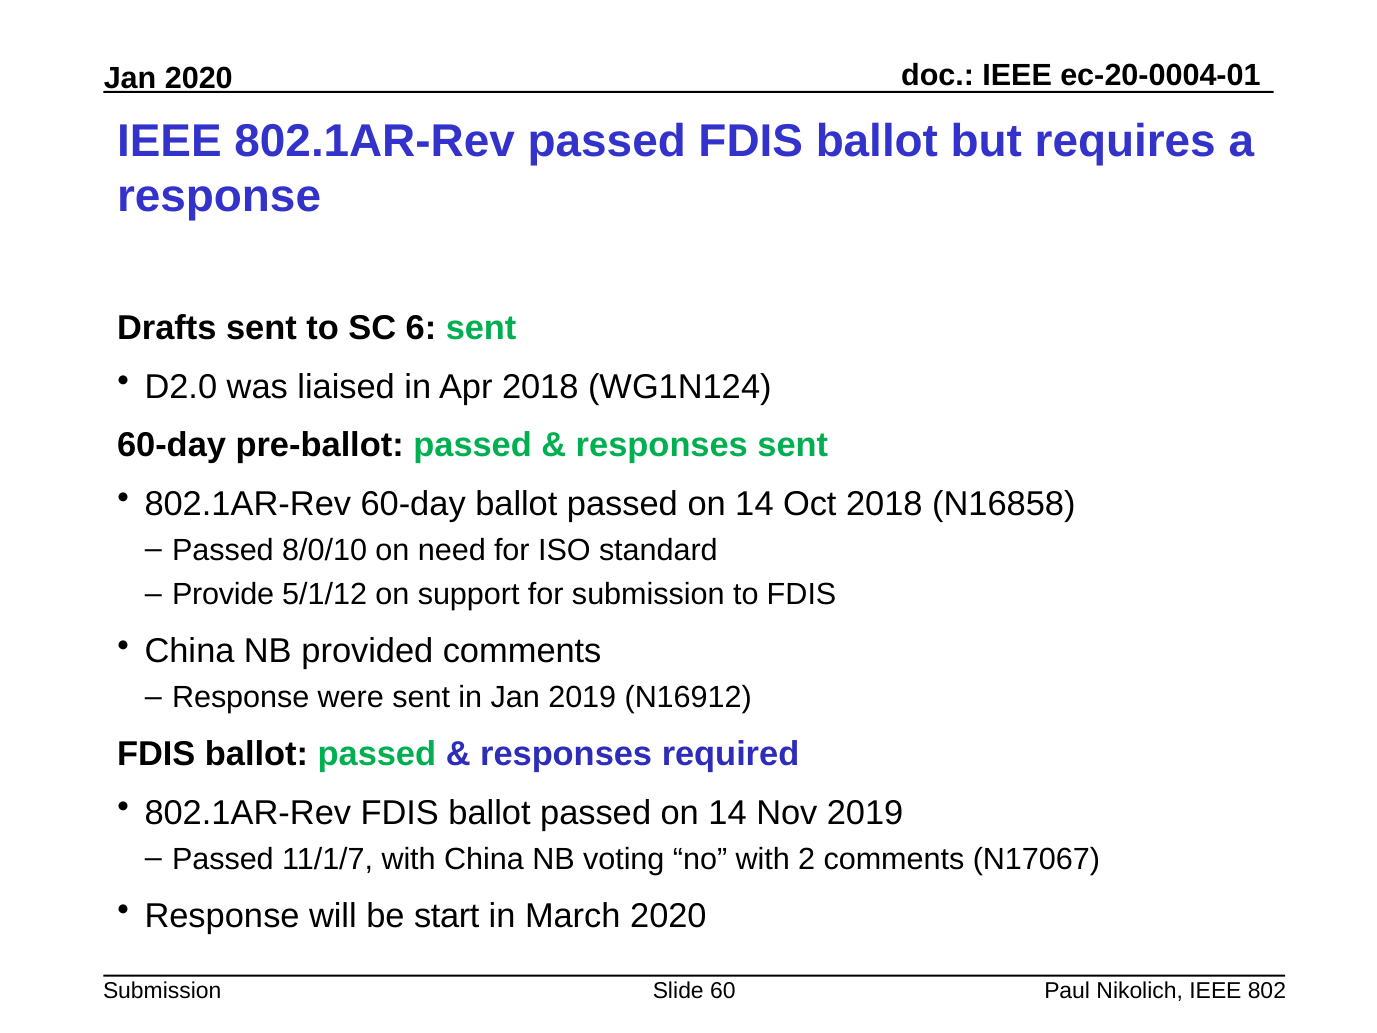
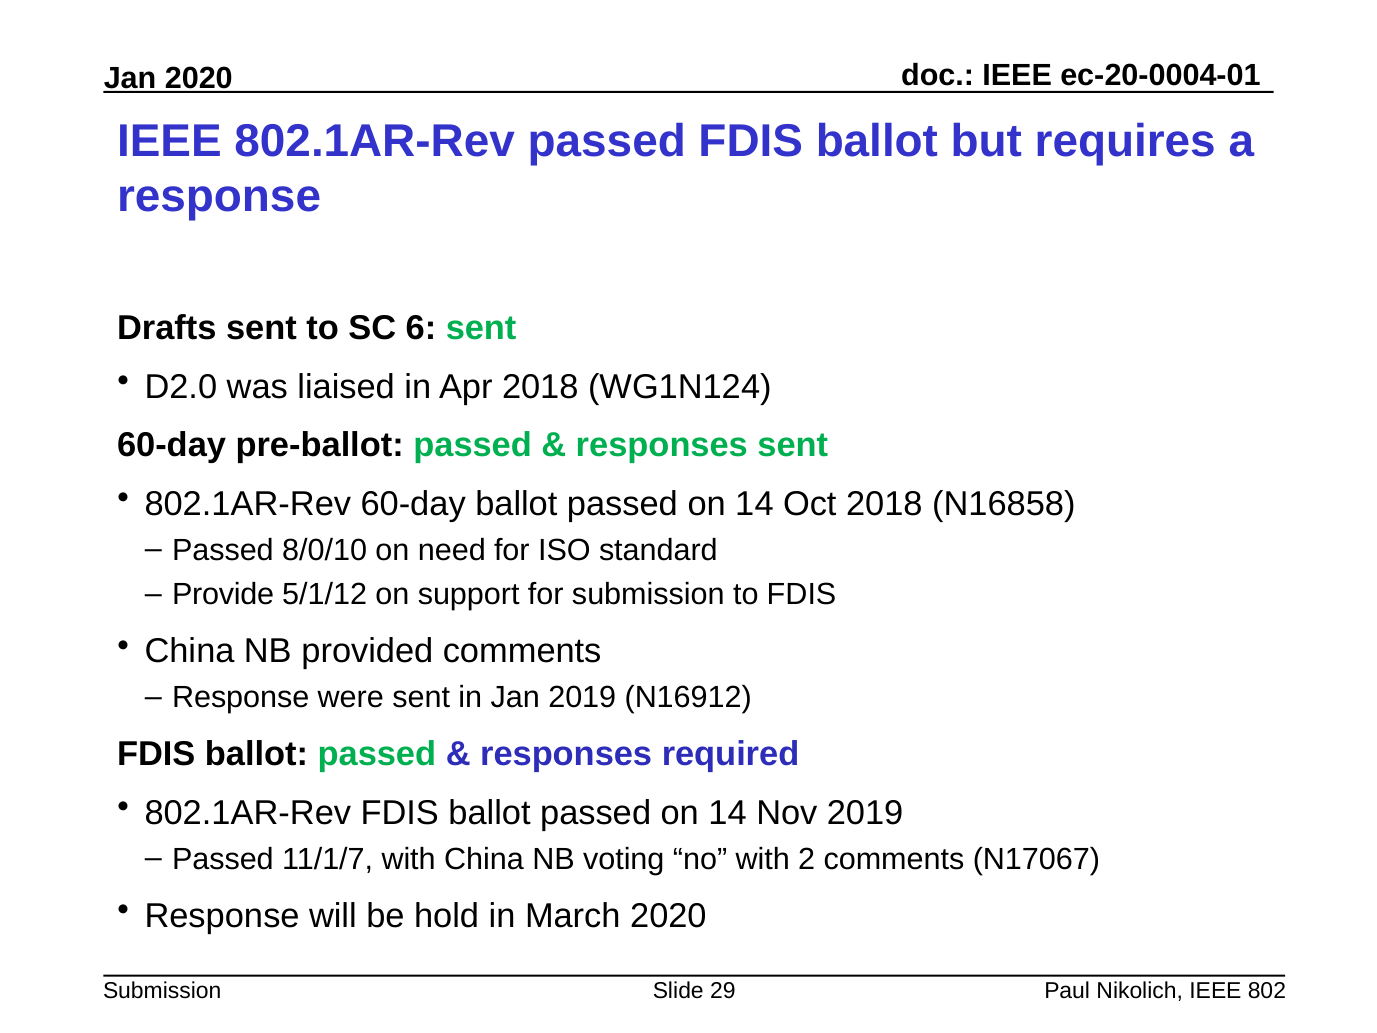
start: start -> hold
60: 60 -> 29
